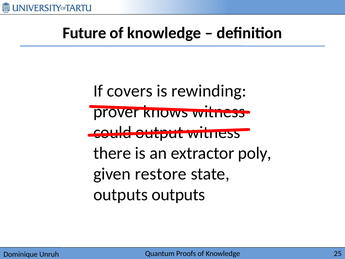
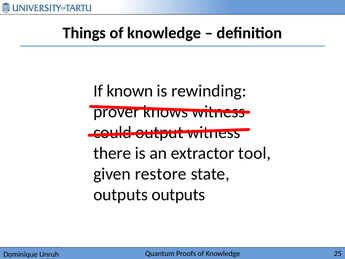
Future: Future -> Things
covers: covers -> known
poly: poly -> tool
